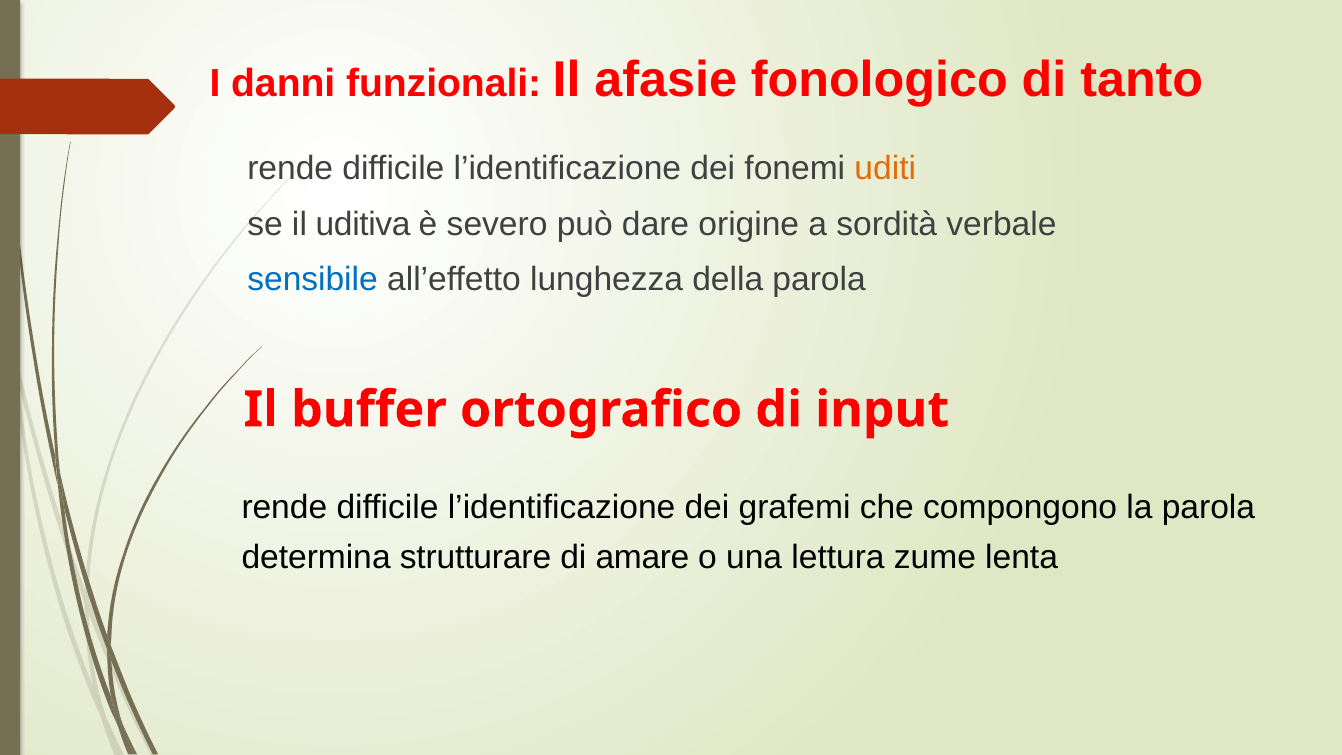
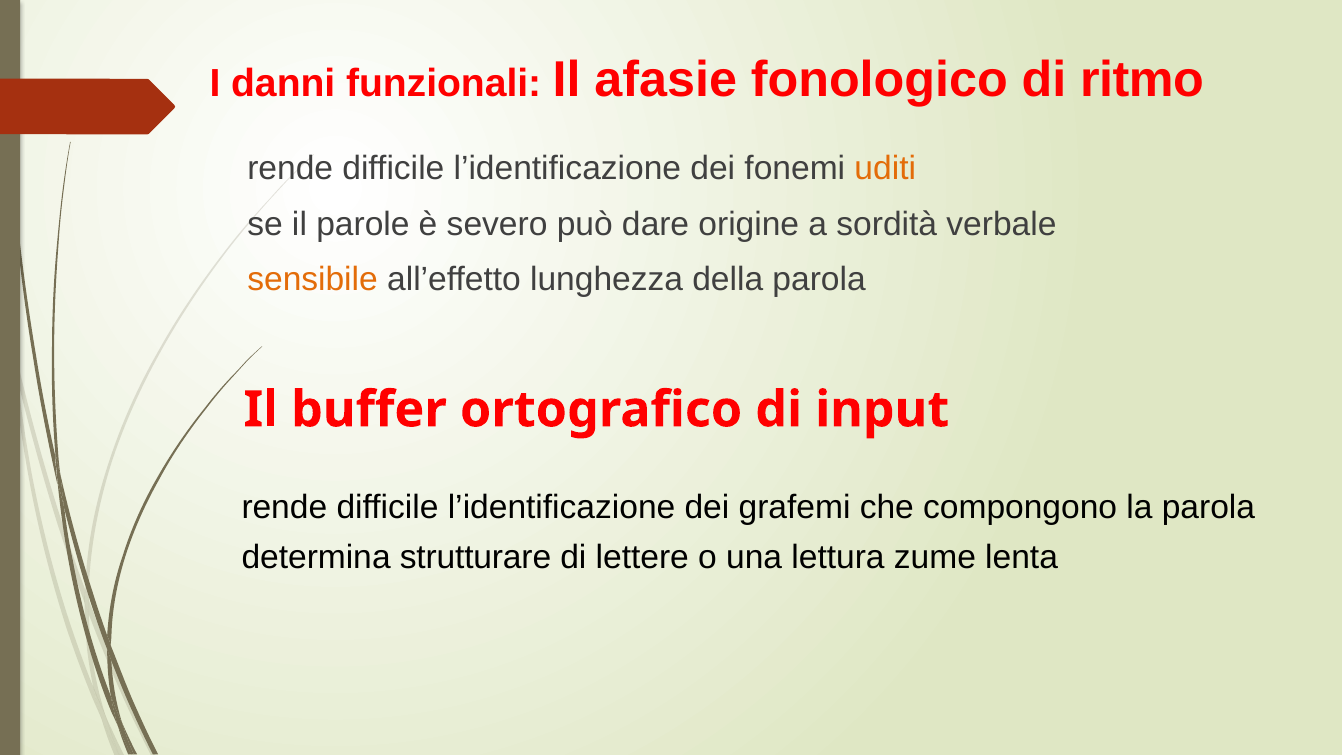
tanto: tanto -> ritmo
uditiva: uditiva -> parole
sensibile colour: blue -> orange
amare: amare -> lettere
